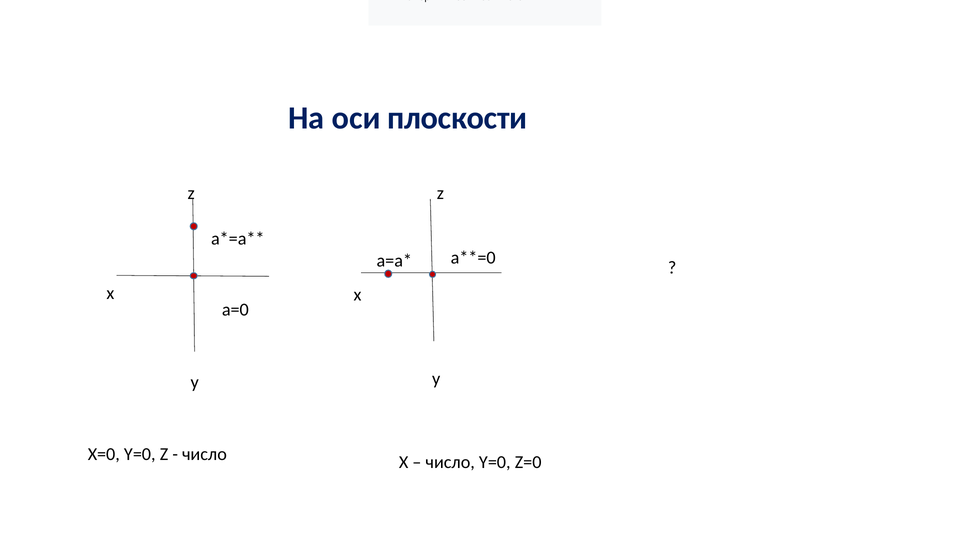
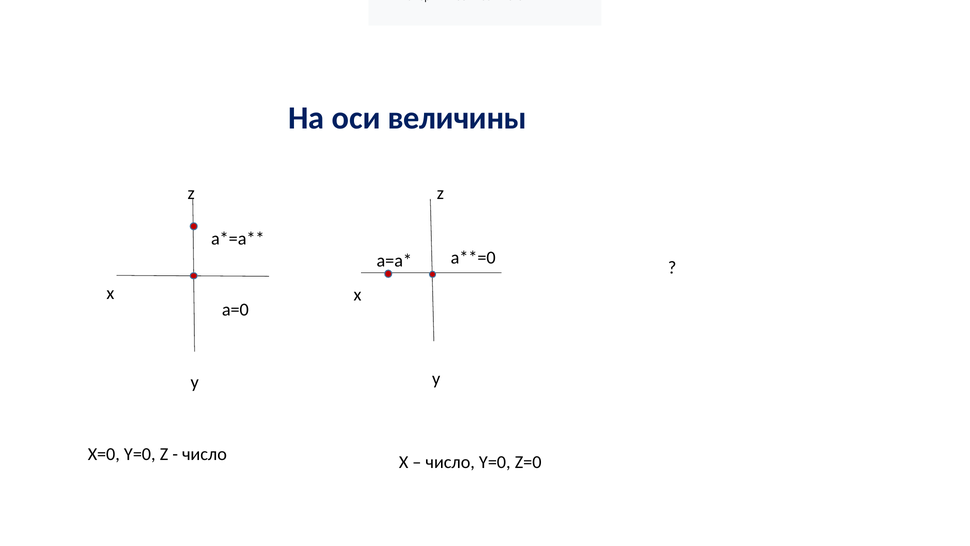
плоскости: плоскости -> величины
